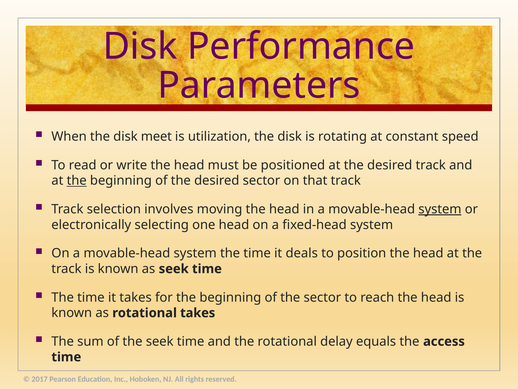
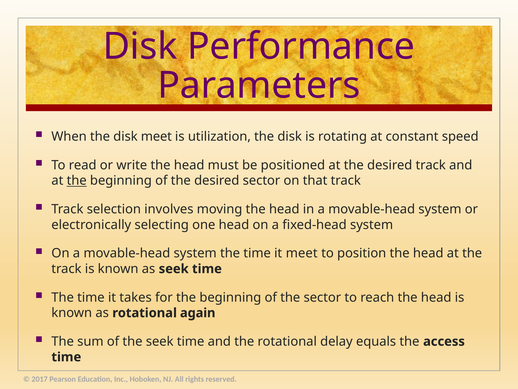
system at (440, 209) underline: present -> none
it deals: deals -> meet
rotational takes: takes -> again
